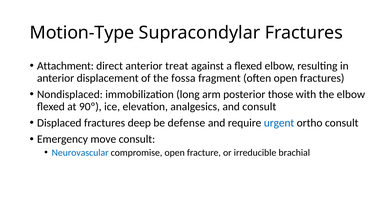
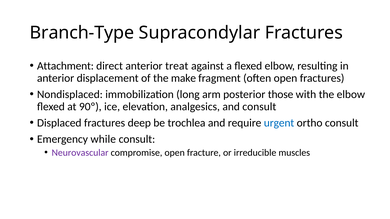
Motion-Type: Motion-Type -> Branch-Type
fossa: fossa -> make
defense: defense -> trochlea
move: move -> while
Neurovascular colour: blue -> purple
brachial: brachial -> muscles
